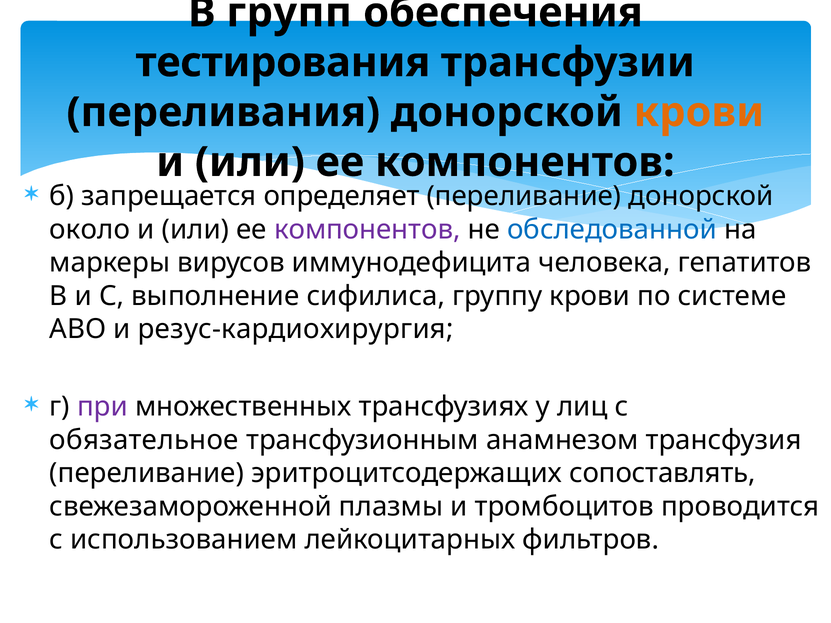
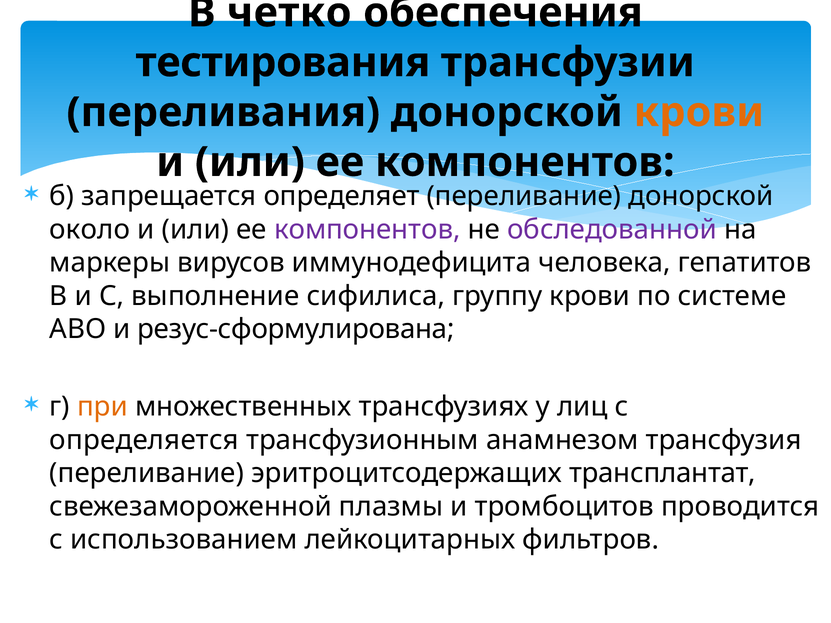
групп: групп -> четко
обследованной colour: blue -> purple
резус-кардиохирургия: резус-кардиохирургия -> резус-сформулирована
при colour: purple -> orange
обязательное: обязательное -> определяется
сопоставлять: сопоставлять -> трансплантат
